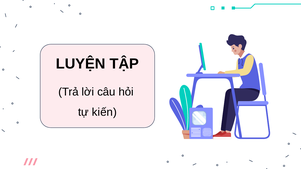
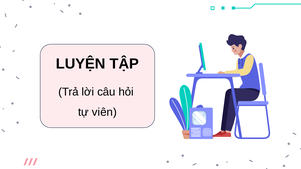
kiến: kiến -> viên
